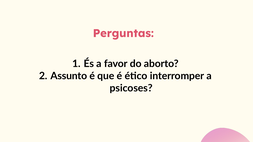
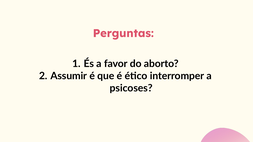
Assunto: Assunto -> Assumir
